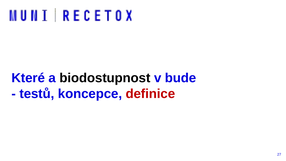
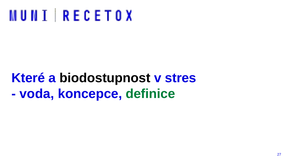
bude: bude -> stres
testů: testů -> voda
definice colour: red -> green
